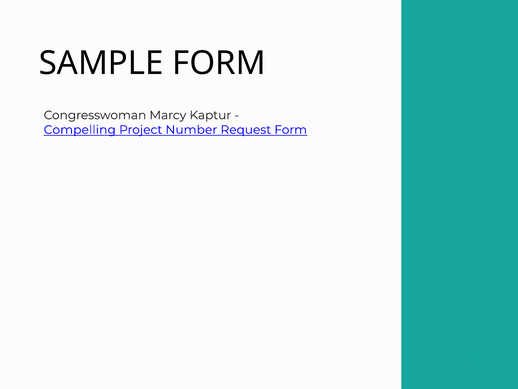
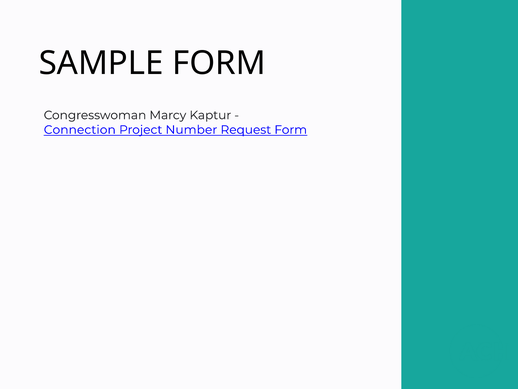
Compelling: Compelling -> Connection
